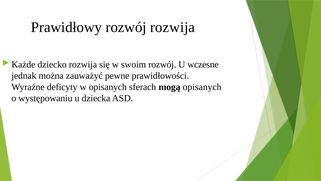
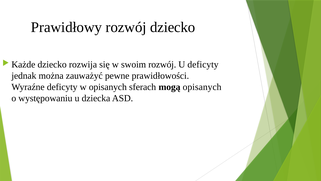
rozwój rozwija: rozwija -> dziecko
U wczesne: wczesne -> deficyty
